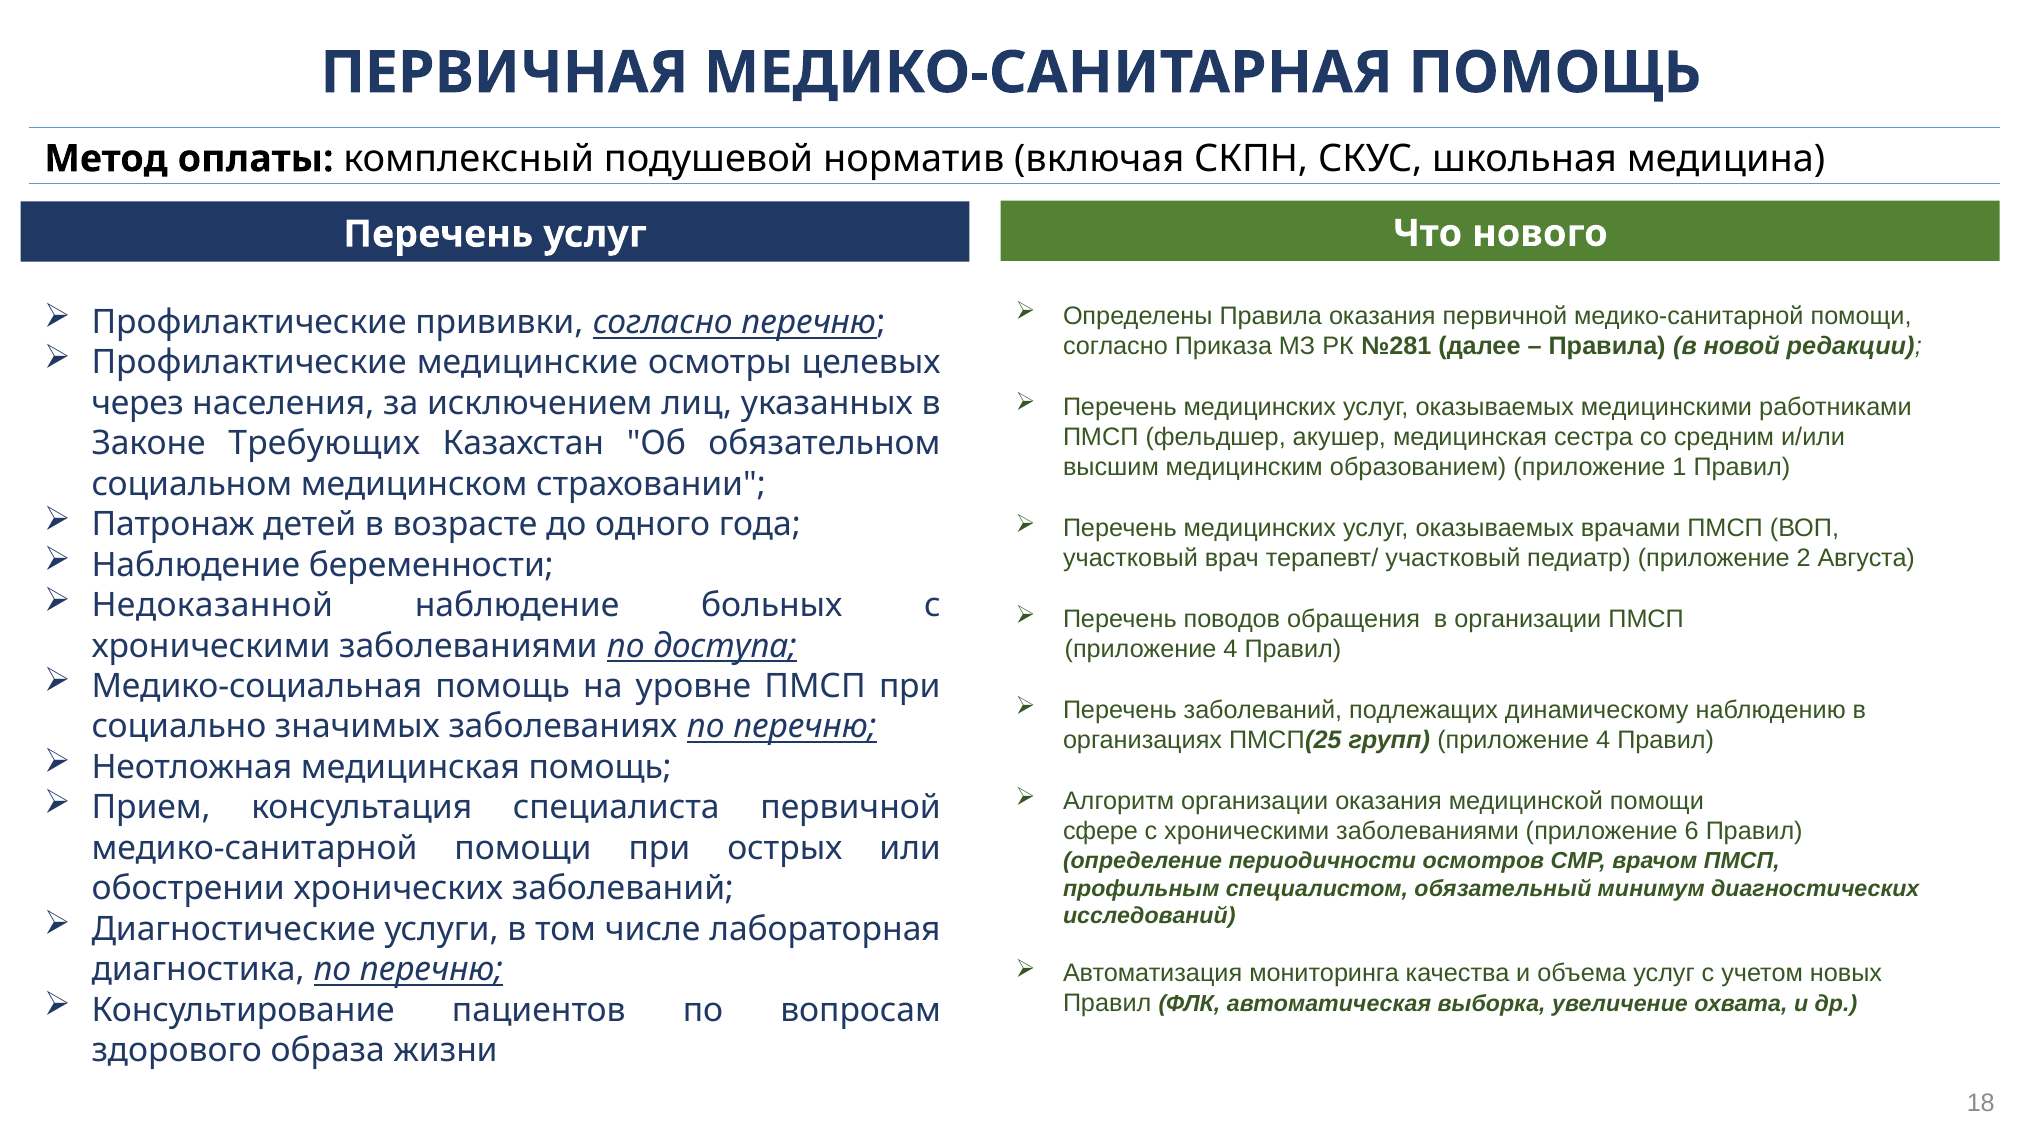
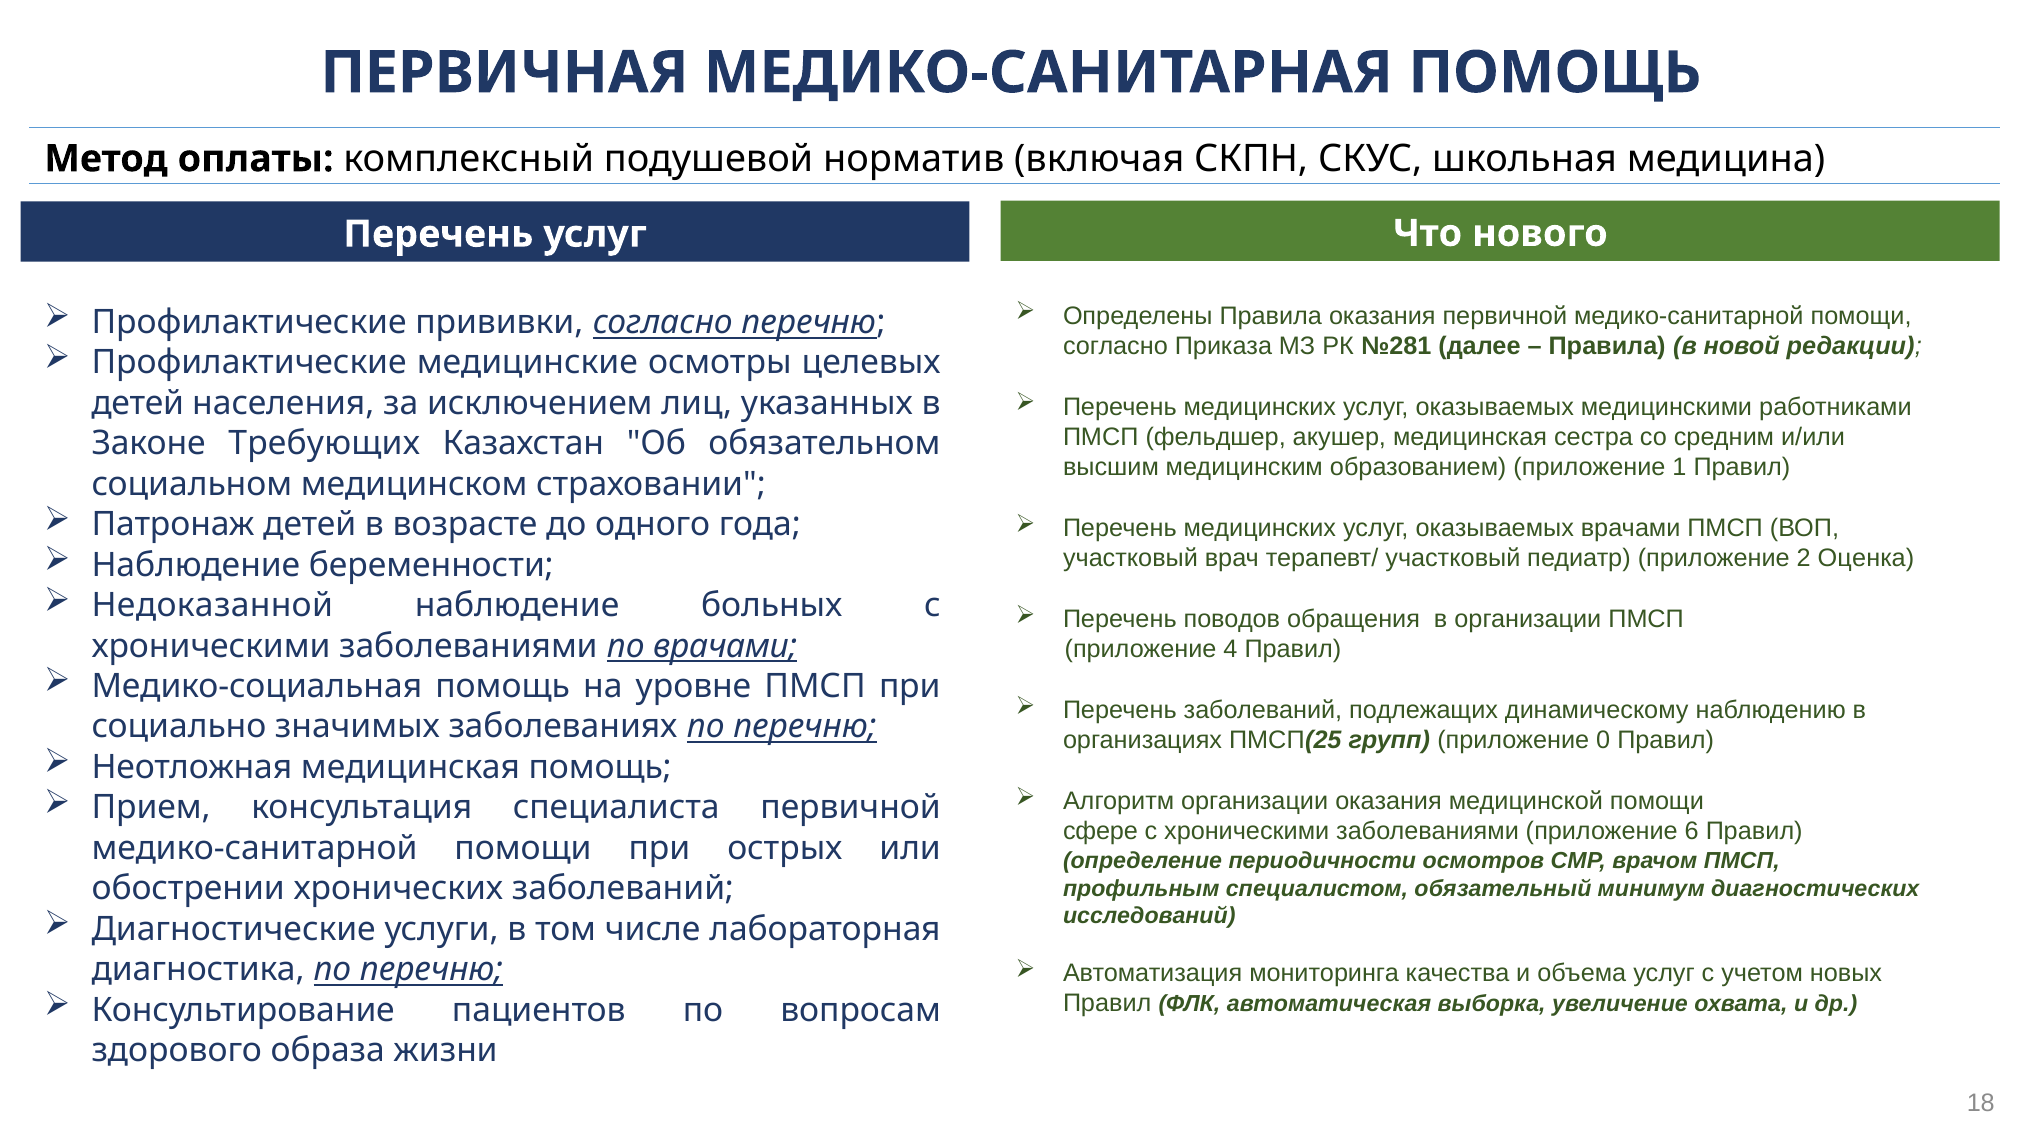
через at (138, 403): через -> детей
Августа: Августа -> Оценка
по доступа: доступа -> врачами
групп приложение 4: 4 -> 0
